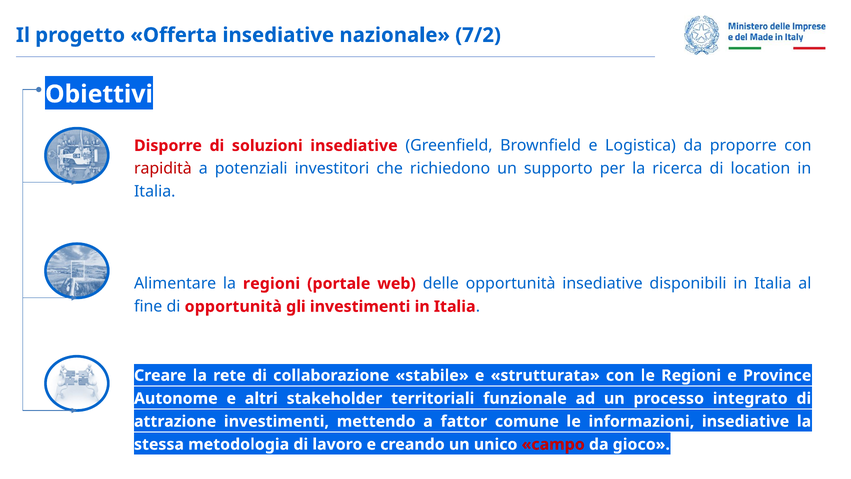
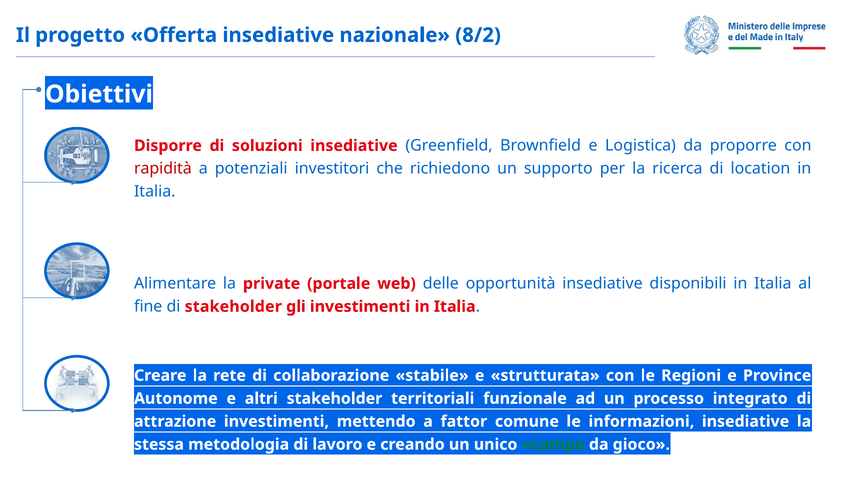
7/2: 7/2 -> 8/2
la regioni: regioni -> private
di opportunità: opportunità -> stakeholder
campo colour: red -> green
